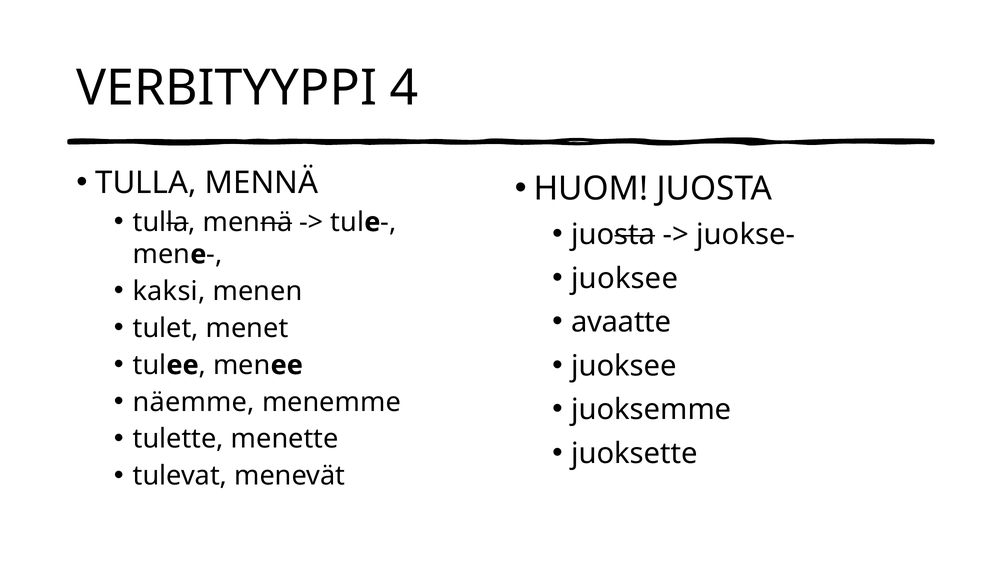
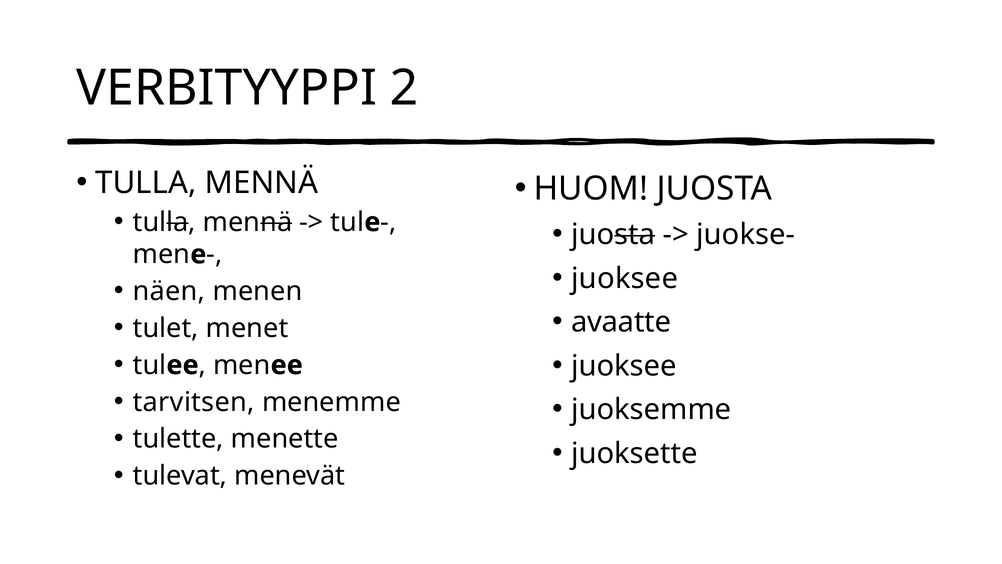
4: 4 -> 2
kaksi: kaksi -> näen
näemme: näemme -> tarvitsen
